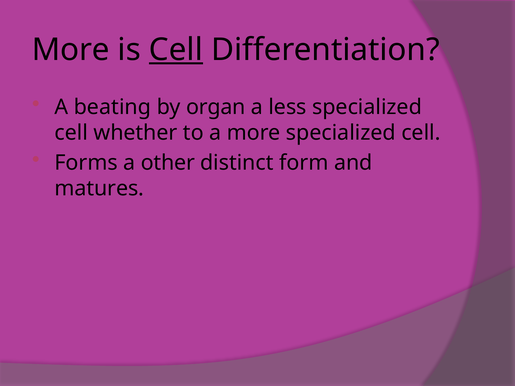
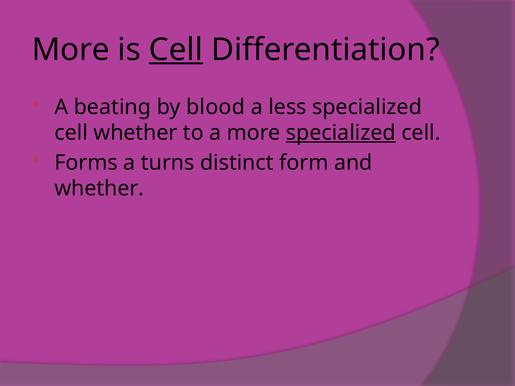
organ: organ -> blood
specialized at (341, 133) underline: none -> present
other: other -> turns
matures at (99, 189): matures -> whether
